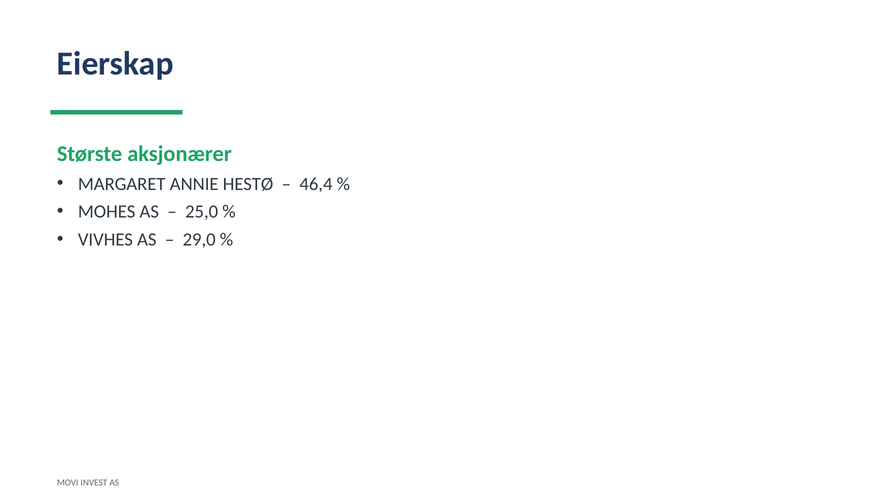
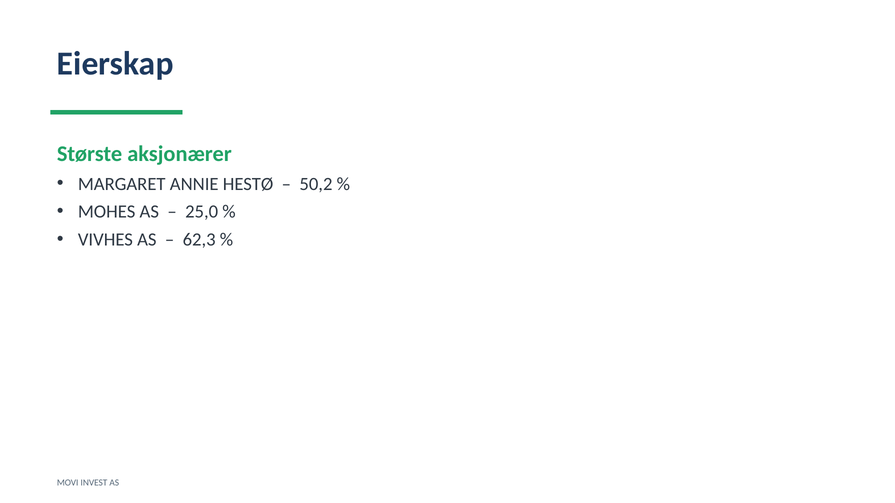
46,4: 46,4 -> 50,2
29,0: 29,0 -> 62,3
